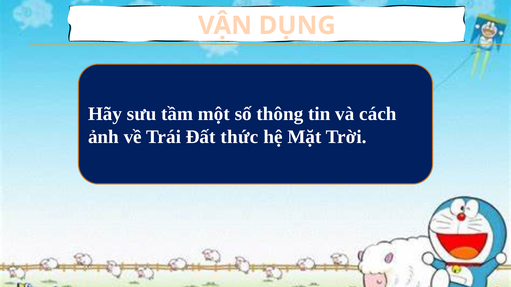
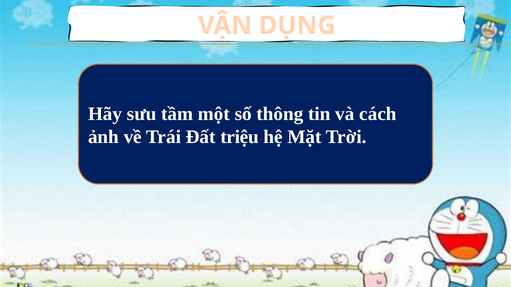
thức: thức -> triệu
